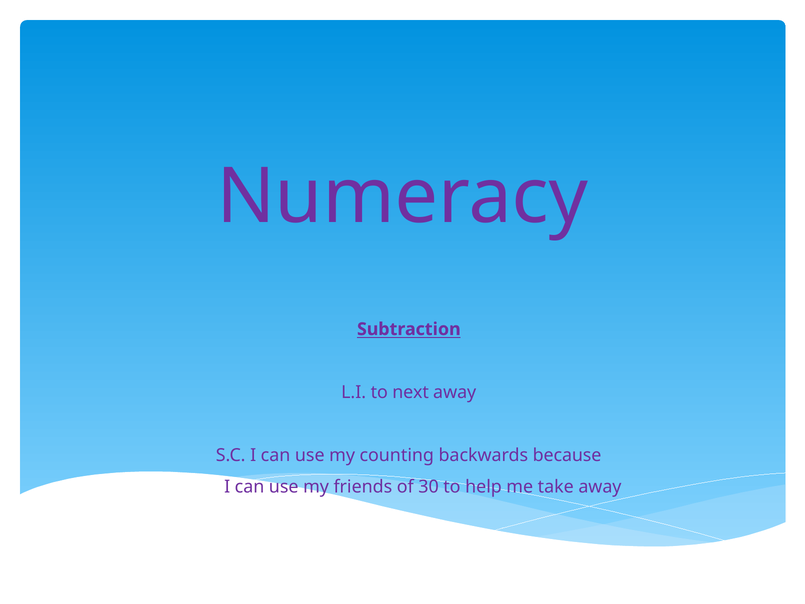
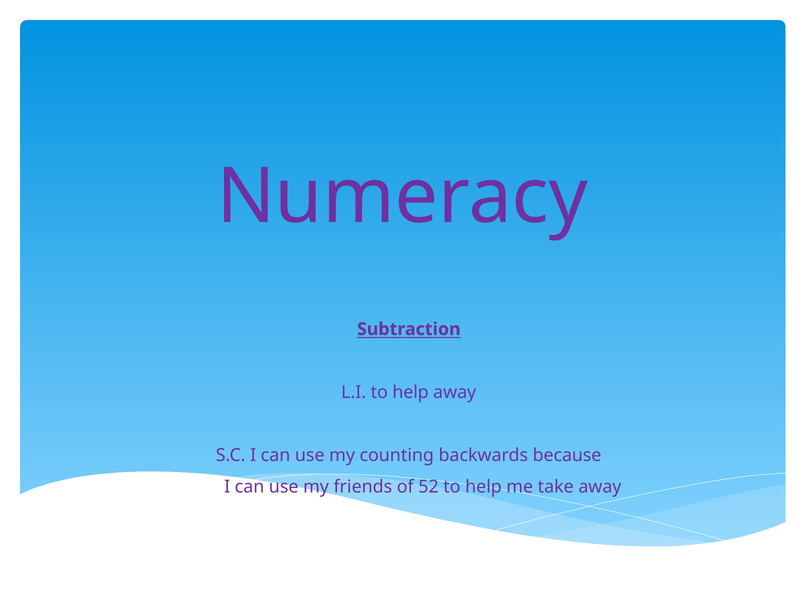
L.I to next: next -> help
30: 30 -> 52
